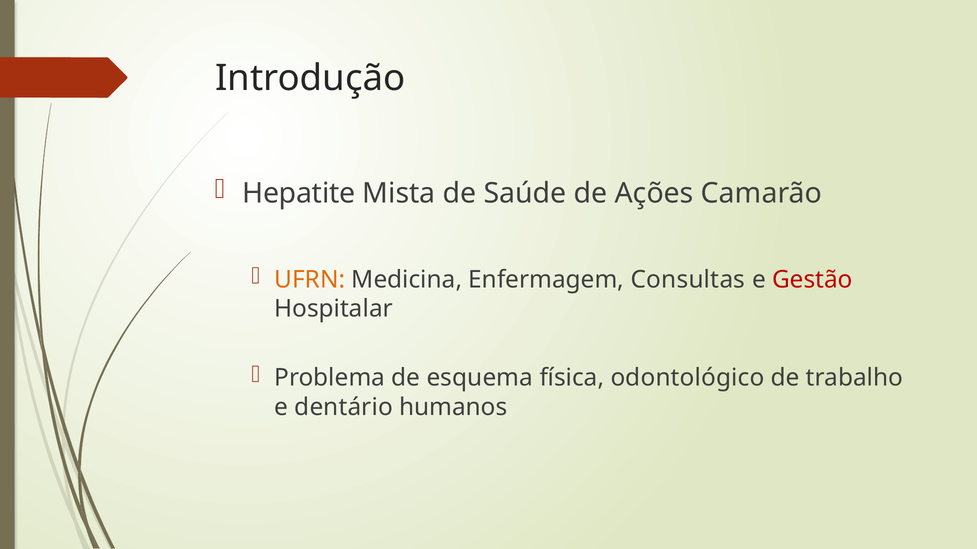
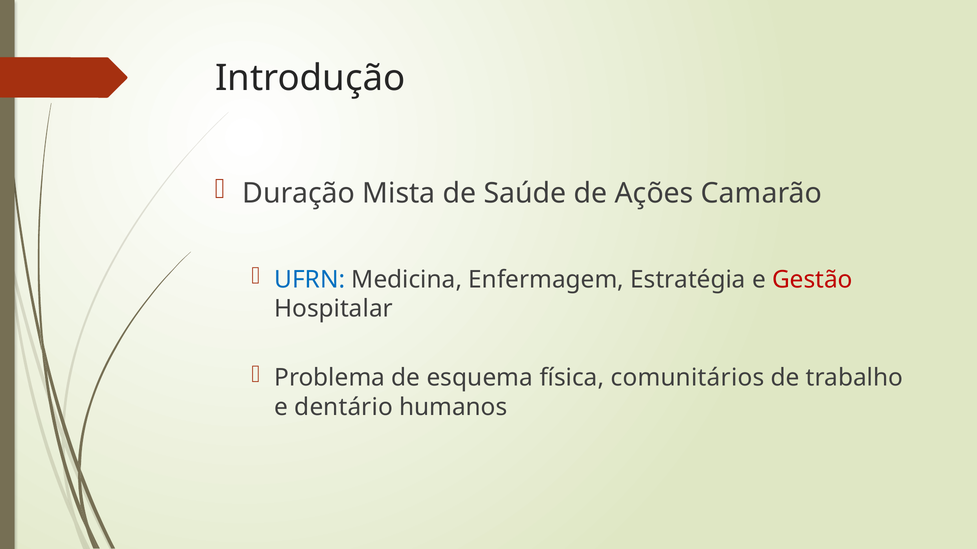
Hepatite: Hepatite -> Duração
UFRN colour: orange -> blue
Consultas: Consultas -> Estratégia
odontológico: odontológico -> comunitários
